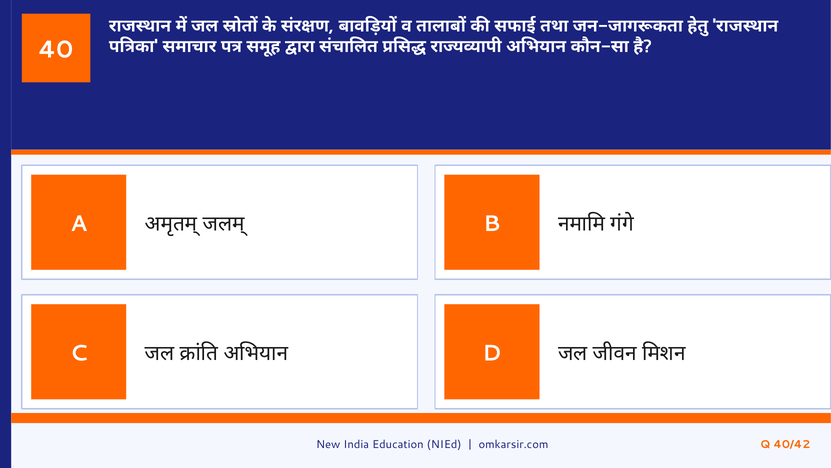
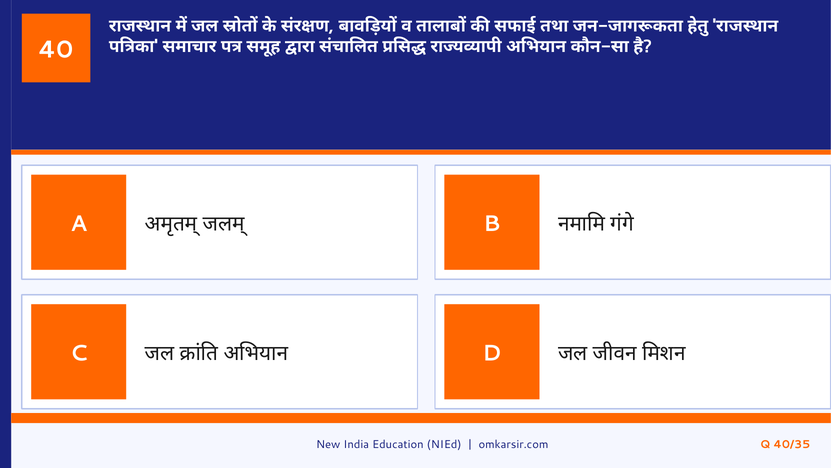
40/42: 40/42 -> 40/35
